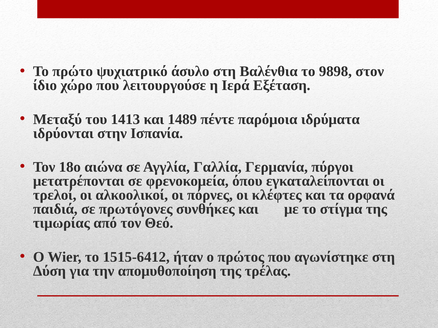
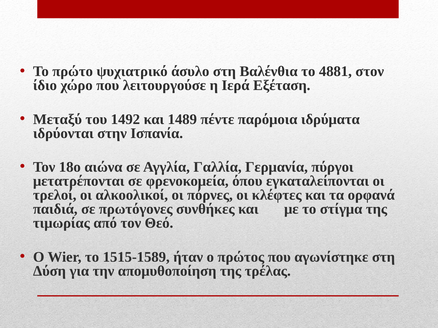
9898: 9898 -> 4881
1413: 1413 -> 1492
1515-6412: 1515-6412 -> 1515-1589
